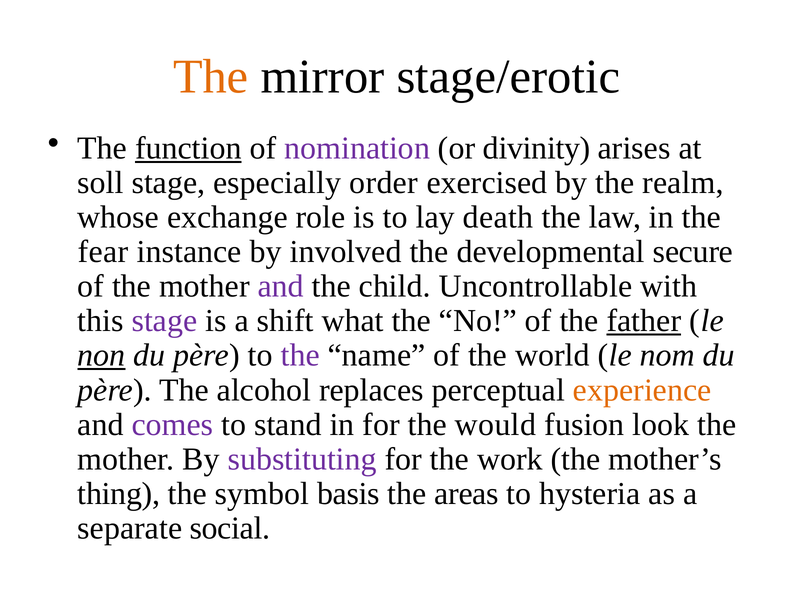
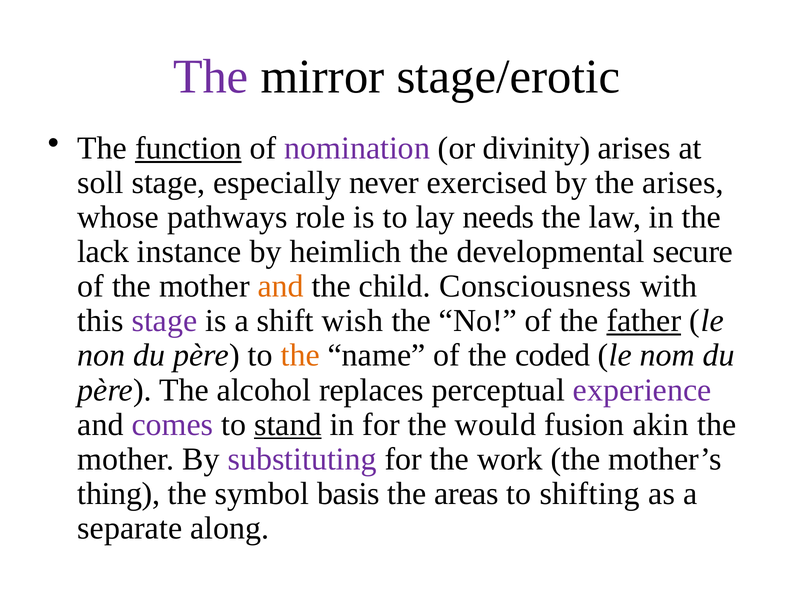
The at (211, 77) colour: orange -> purple
order: order -> never
the realm: realm -> arises
exchange: exchange -> pathways
death: death -> needs
fear: fear -> lack
involved: involved -> heimlich
and at (281, 287) colour: purple -> orange
Uncontrollable: Uncontrollable -> Consciousness
what: what -> wish
non underline: present -> none
the at (300, 356) colour: purple -> orange
world: world -> coded
experience colour: orange -> purple
stand underline: none -> present
look: look -> akin
hysteria: hysteria -> shifting
social: social -> along
